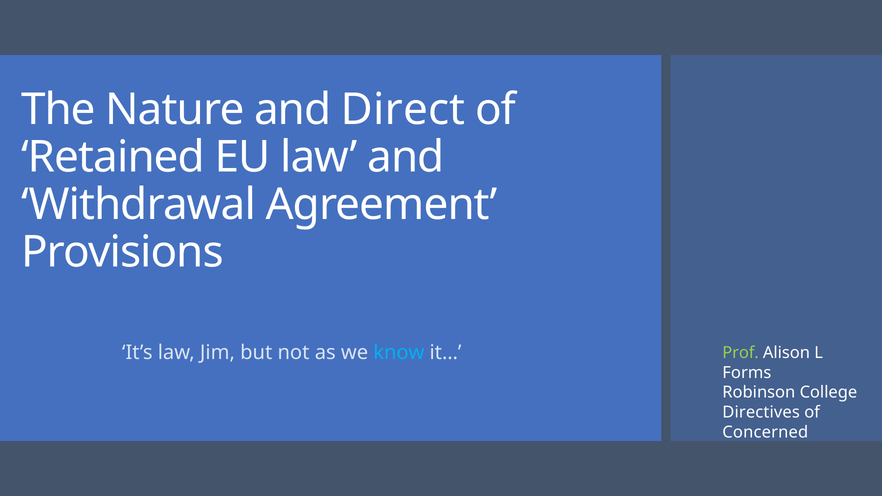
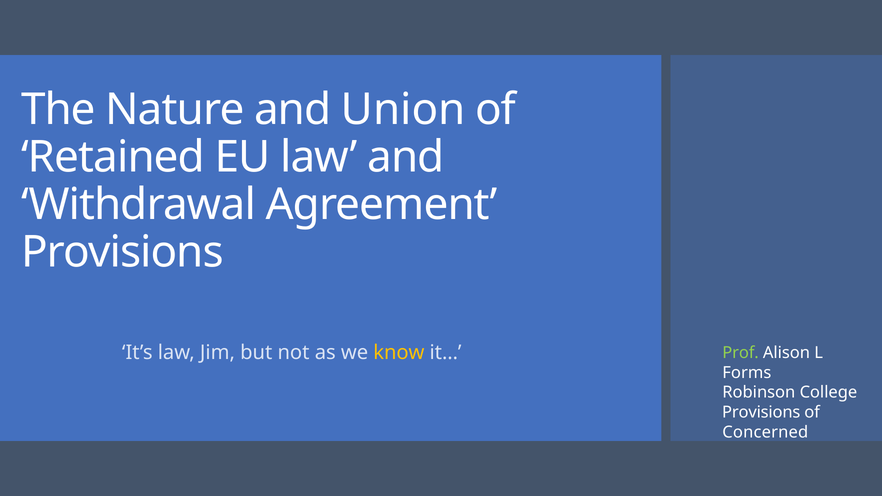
Direct: Direct -> Union
know colour: light blue -> yellow
Directives at (761, 412): Directives -> Provisions
